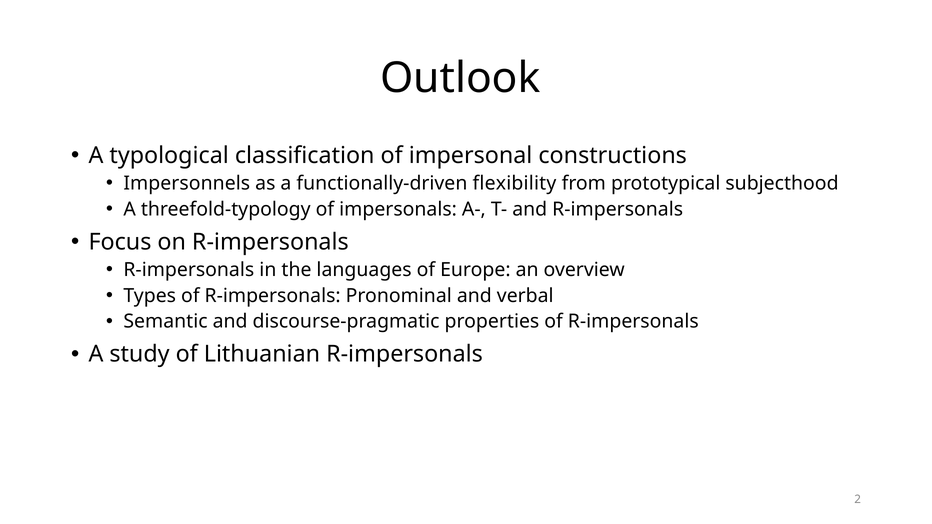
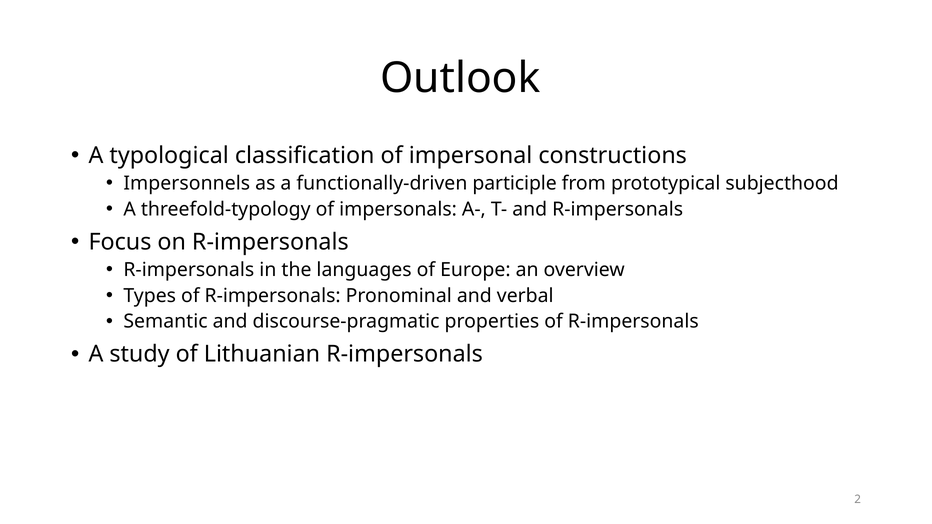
flexibility: flexibility -> participle
